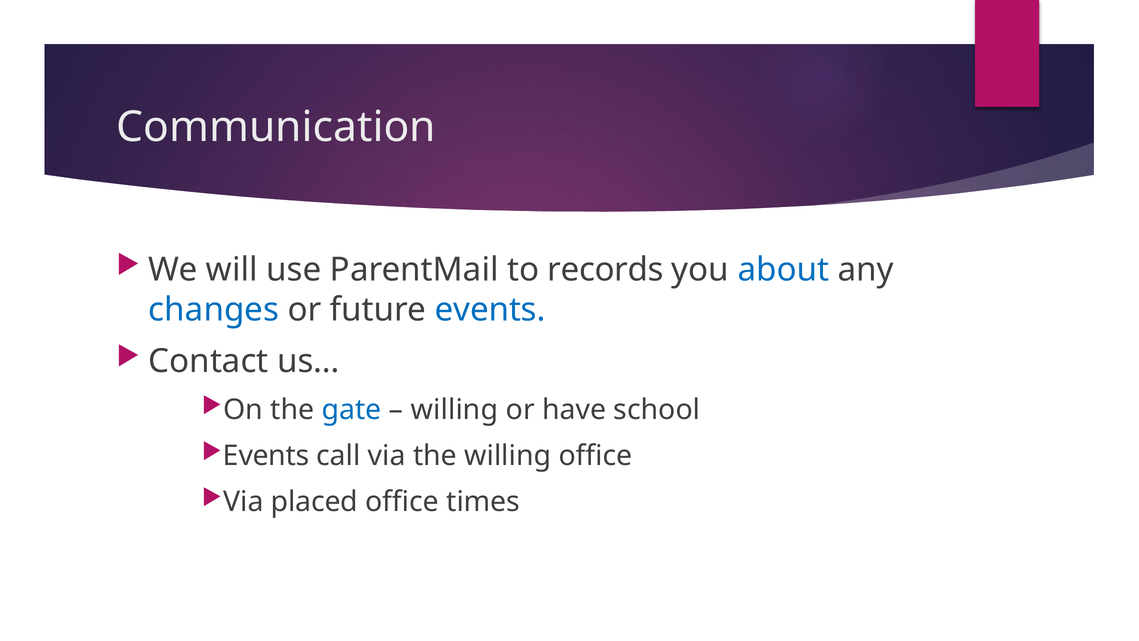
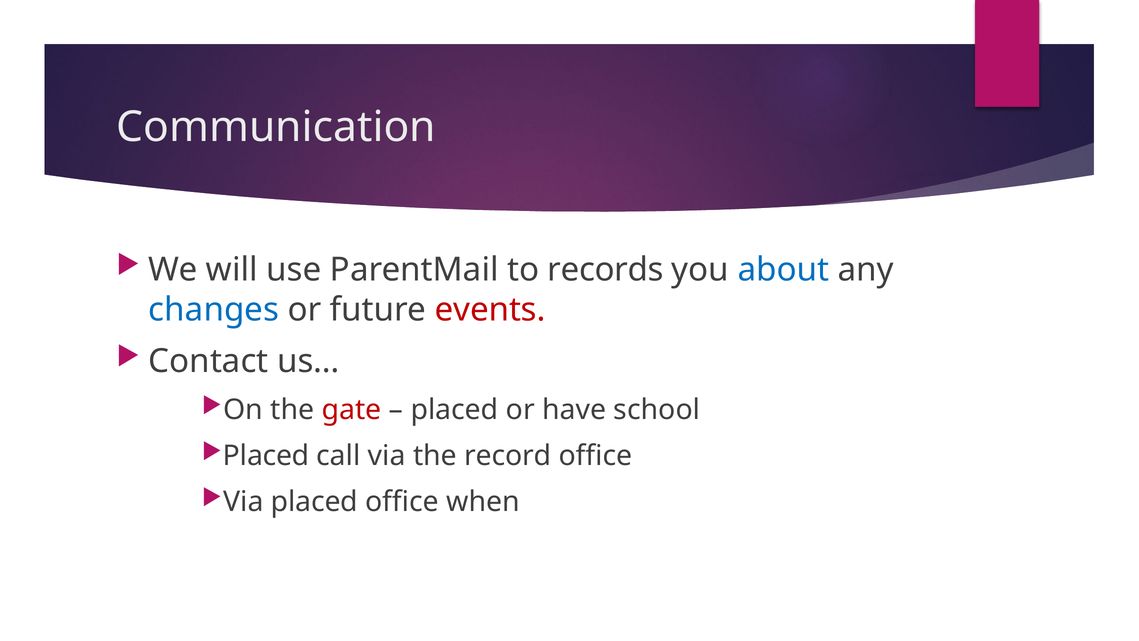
events at (490, 309) colour: blue -> red
gate colour: blue -> red
willing at (454, 410): willing -> placed
Events at (266, 456): Events -> Placed
the willing: willing -> record
times: times -> when
